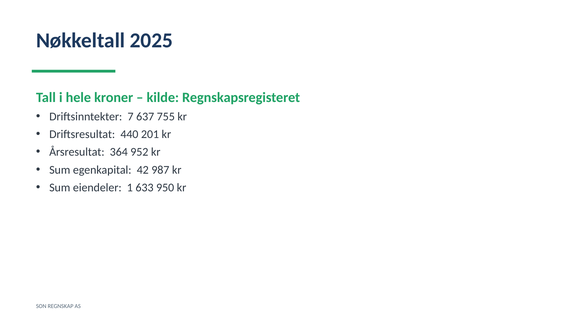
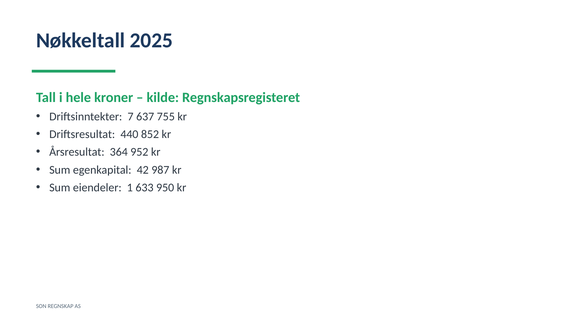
201: 201 -> 852
